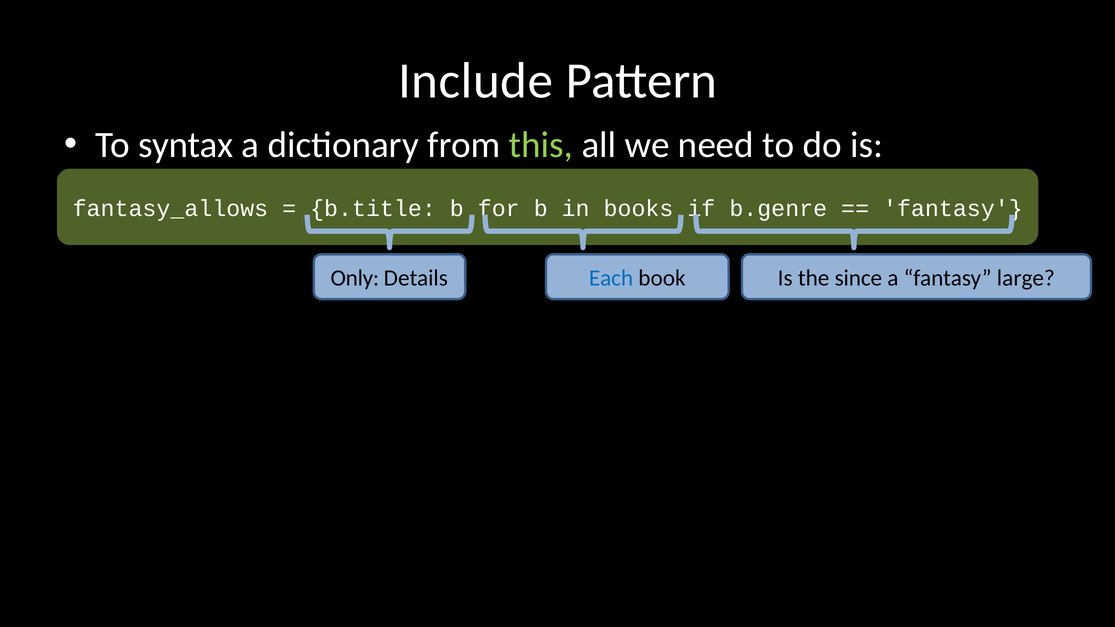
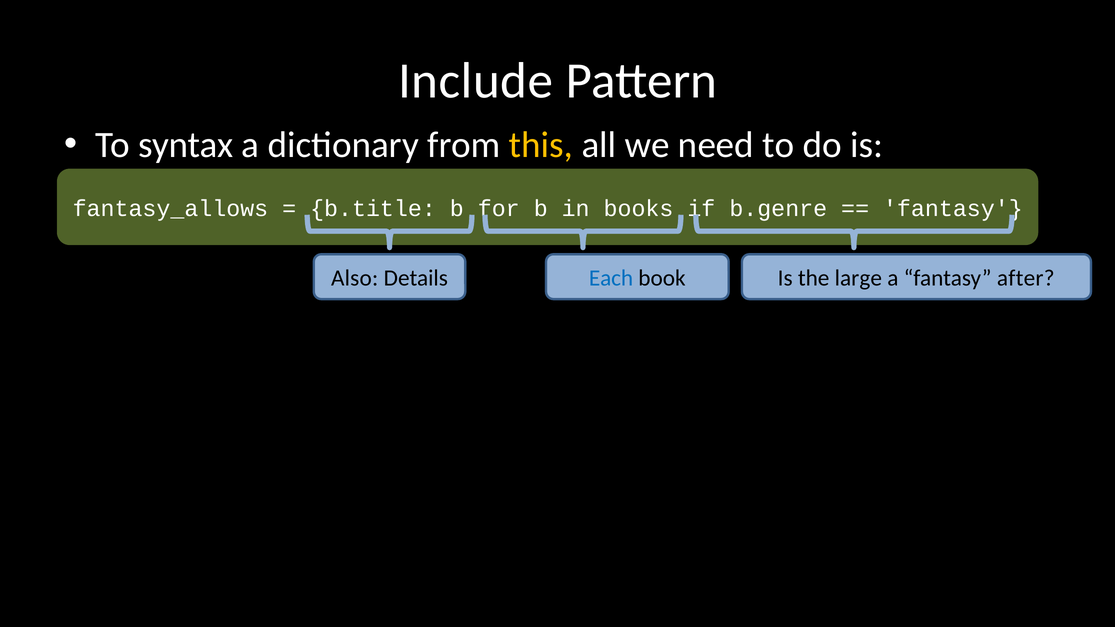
this colour: light green -> yellow
Only: Only -> Also
since: since -> large
large: large -> after
